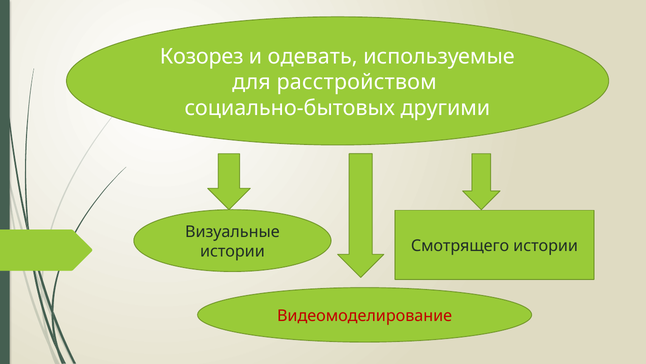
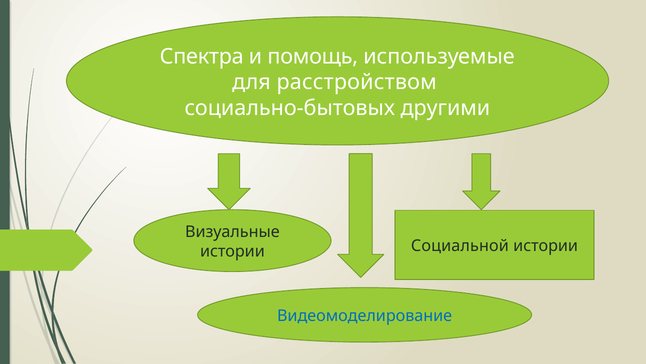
Козорез: Козорез -> Спектра
одевать: одевать -> помощь
Смотрящего: Смотрящего -> Социальной
Видеомоделирование colour: red -> blue
